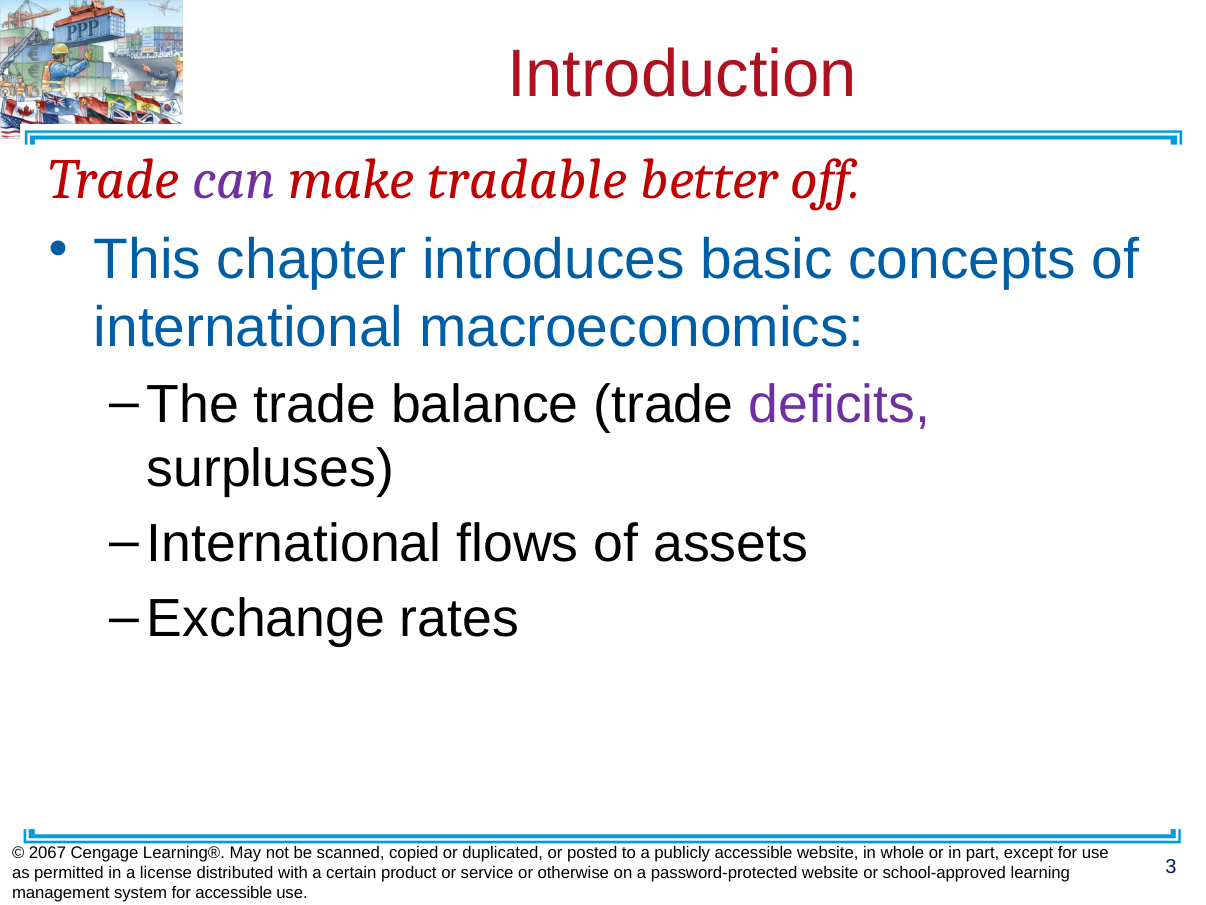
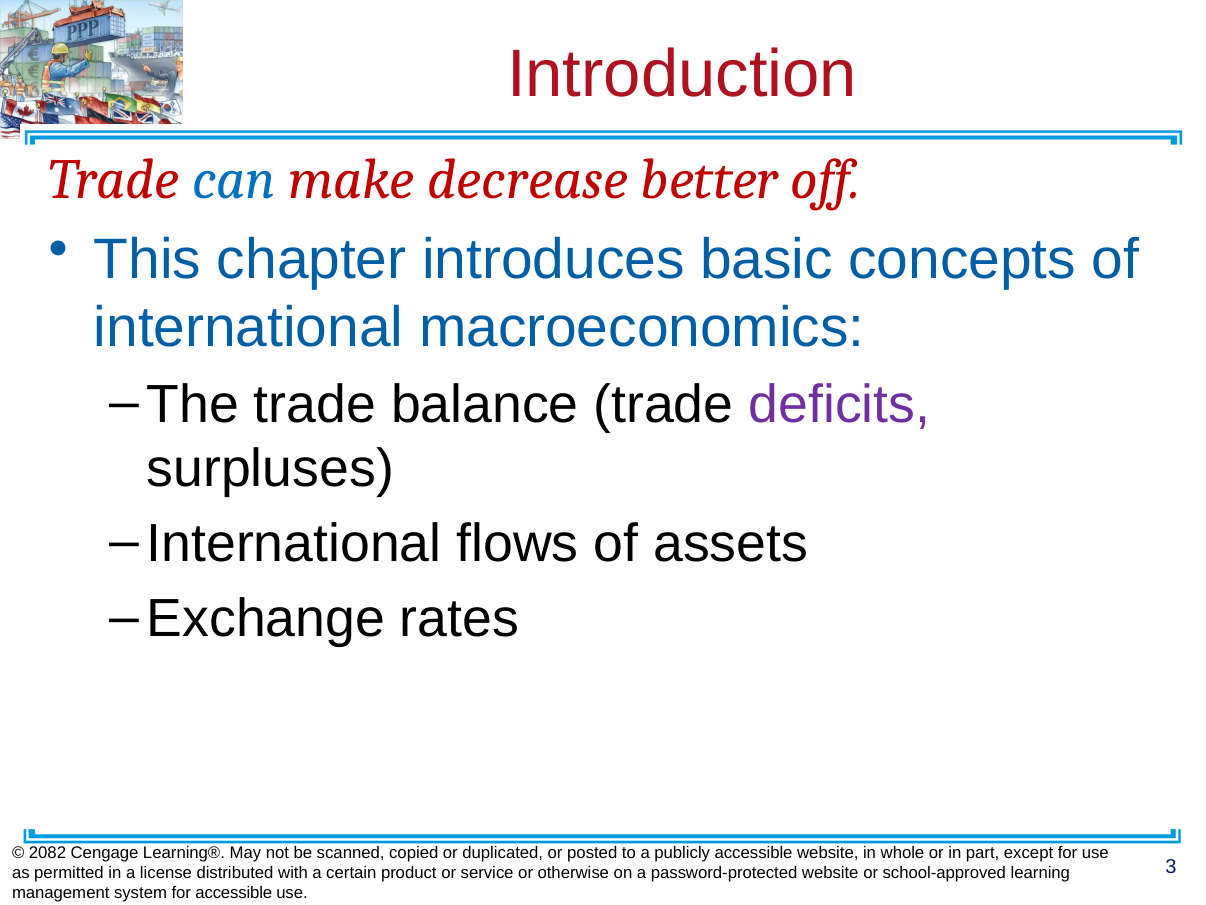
can colour: purple -> blue
tradable: tradable -> decrease
2067: 2067 -> 2082
